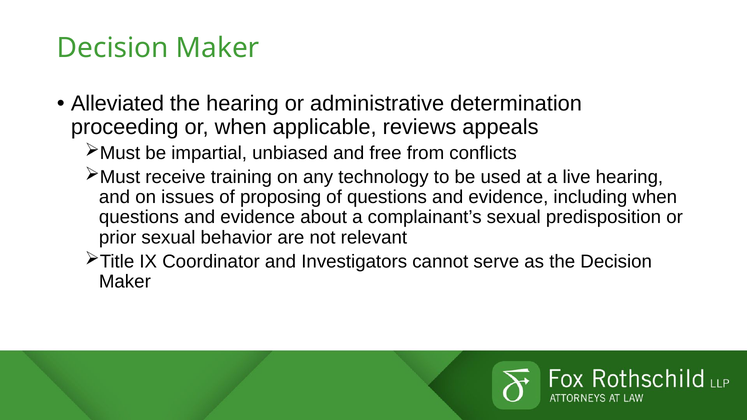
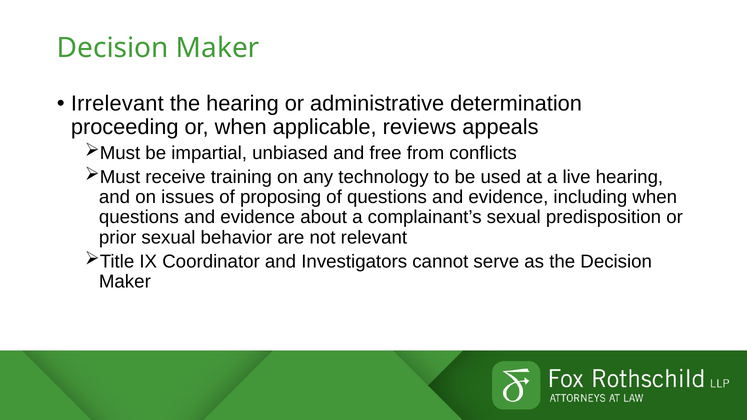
Alleviated: Alleviated -> Irrelevant
